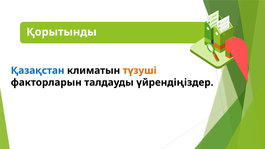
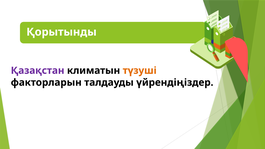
Қазақстан colour: blue -> purple
